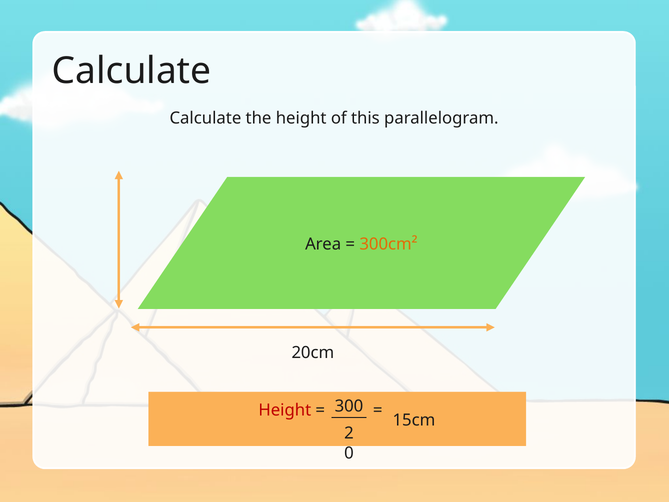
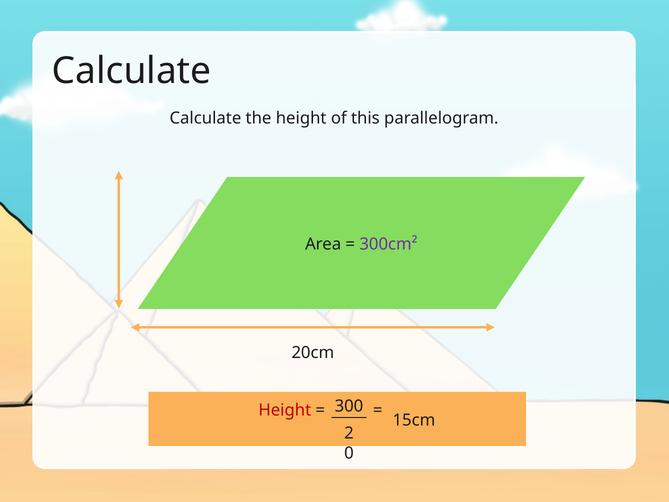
300cm² colour: orange -> purple
